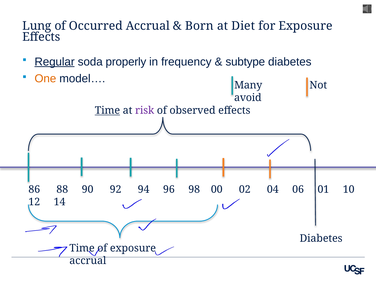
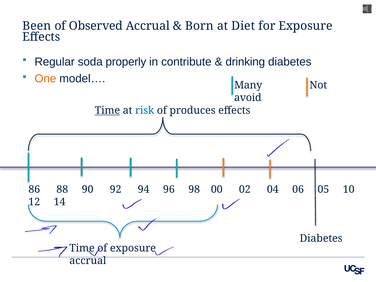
Lung: Lung -> Been
Occurred: Occurred -> Observed
Regular underline: present -> none
frequency: frequency -> contribute
subtype: subtype -> drinking
risk colour: purple -> blue
observed: observed -> produces
01: 01 -> 05
